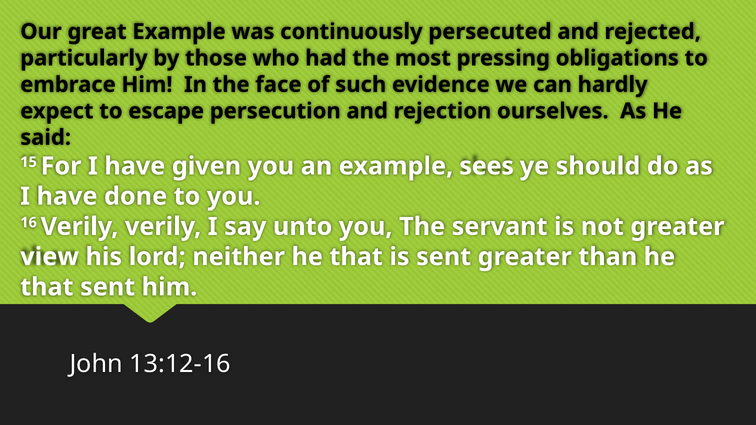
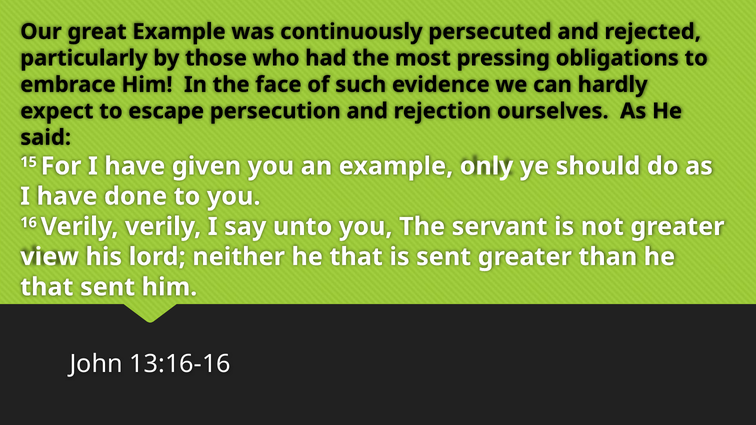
sees: sees -> only
13:12-16: 13:12-16 -> 13:16-16
